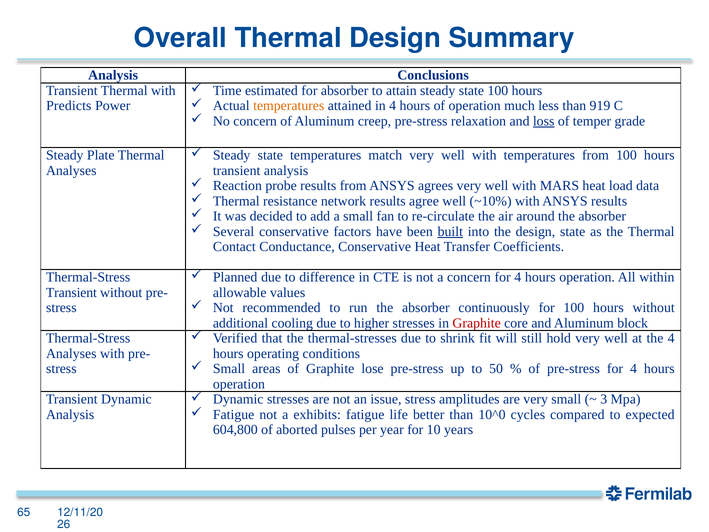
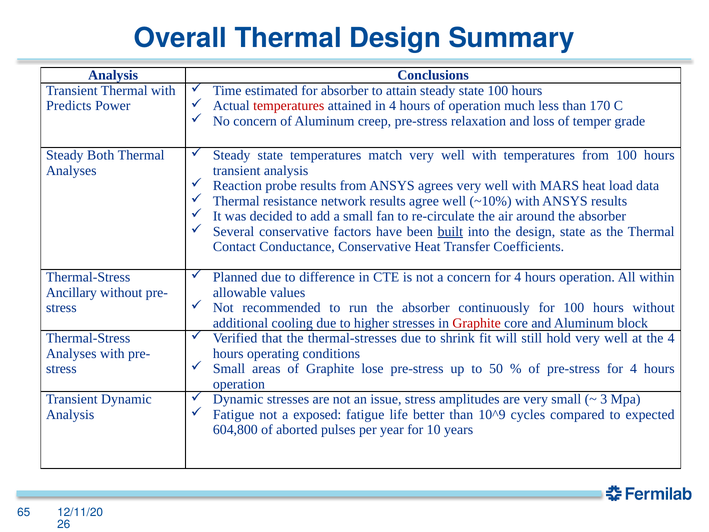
temperatures at (289, 106) colour: orange -> red
919: 919 -> 170
loss underline: present -> none
Plate: Plate -> Both
Transient at (71, 292): Transient -> Ancillary
exhibits: exhibits -> exposed
10^0: 10^0 -> 10^9
